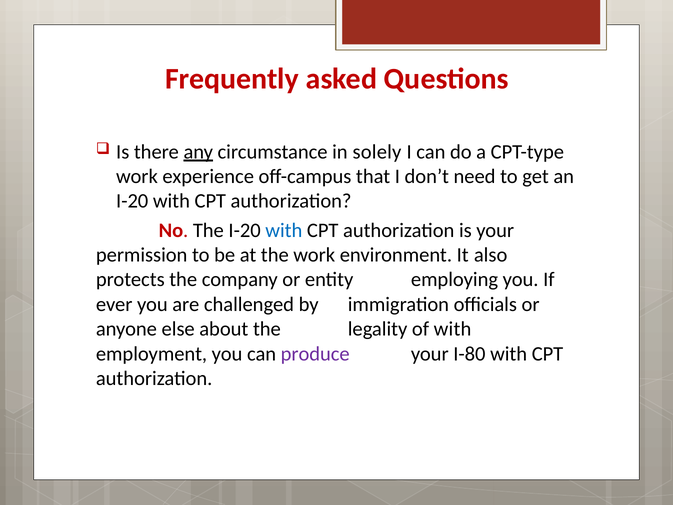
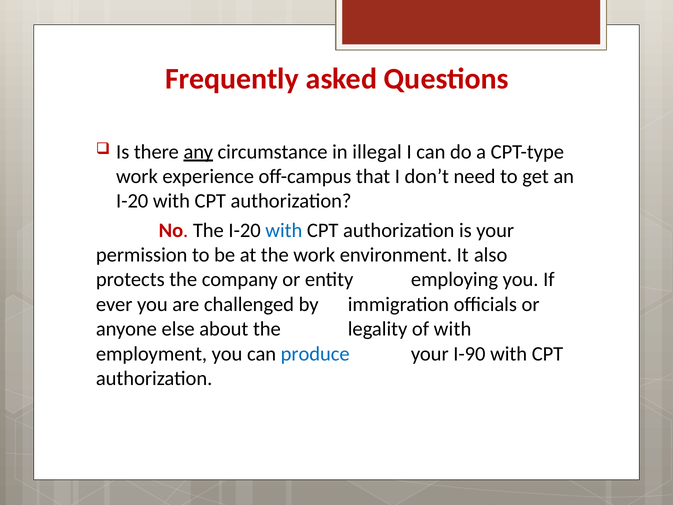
solely: solely -> illegal
produce colour: purple -> blue
I-80: I-80 -> I-90
